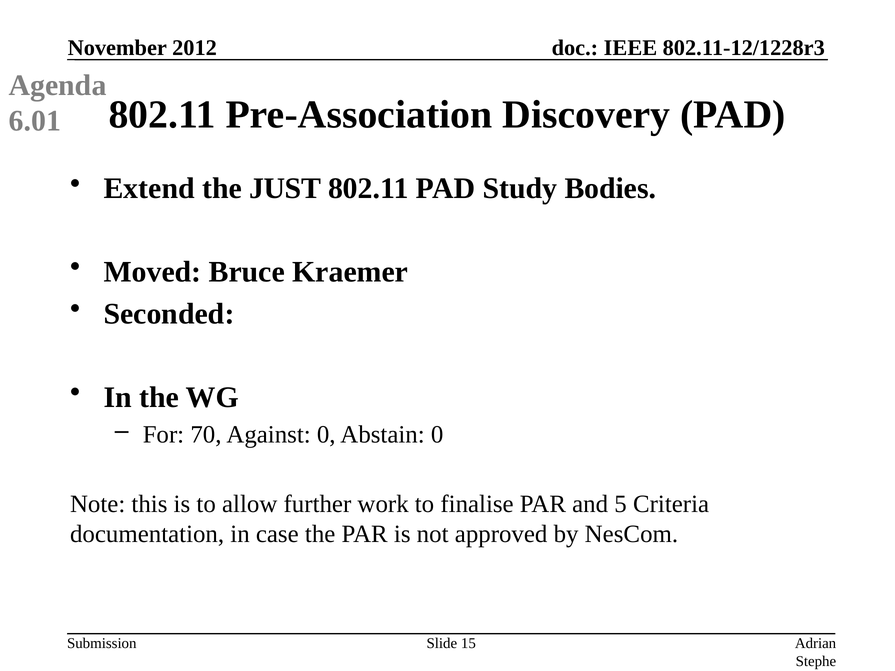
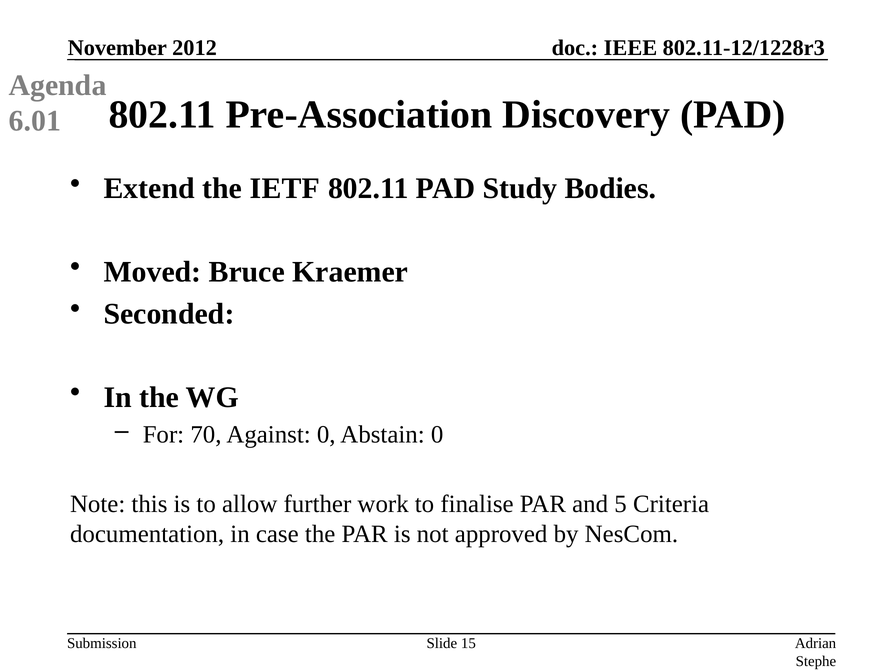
JUST: JUST -> IETF
